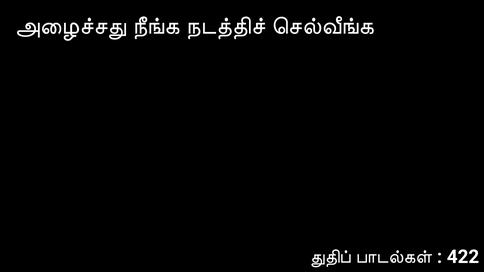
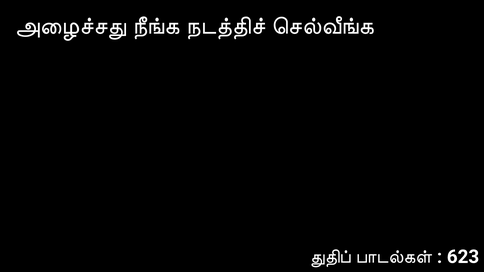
422: 422 -> 623
